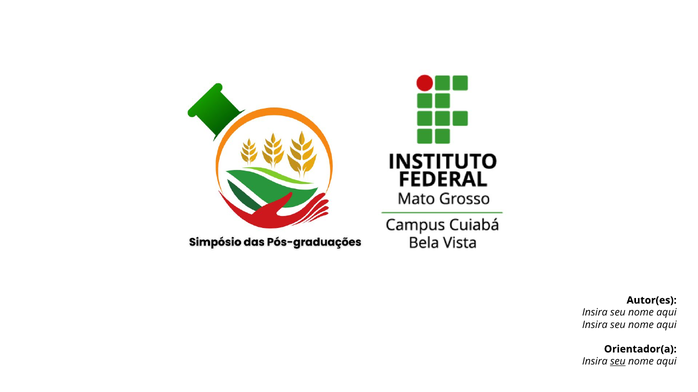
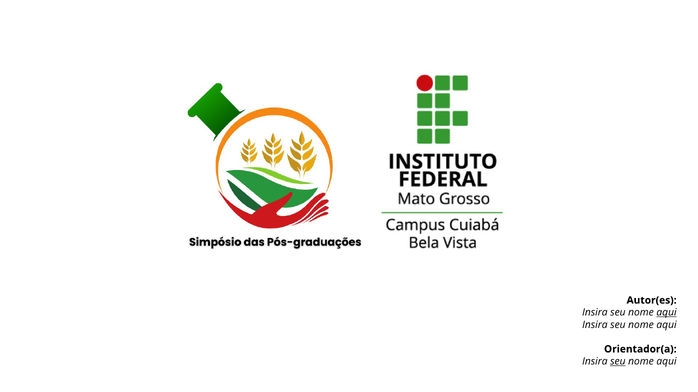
aqui at (667, 313) underline: none -> present
